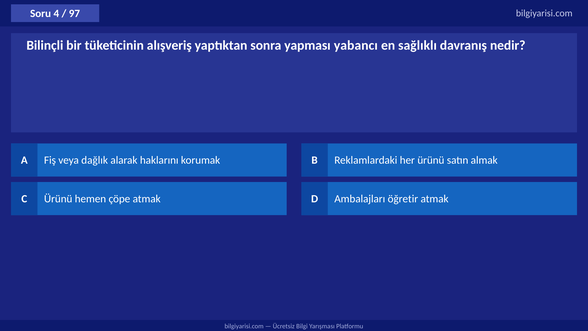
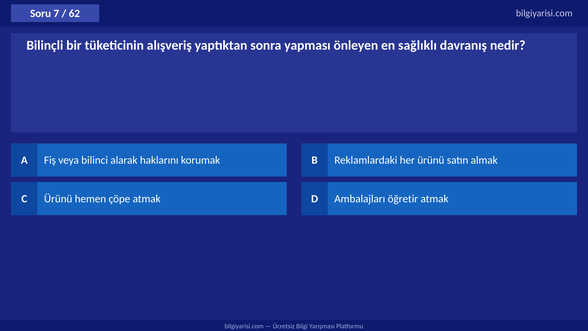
4: 4 -> 7
97: 97 -> 62
yabancı: yabancı -> önleyen
dağlık: dağlık -> bilinci
